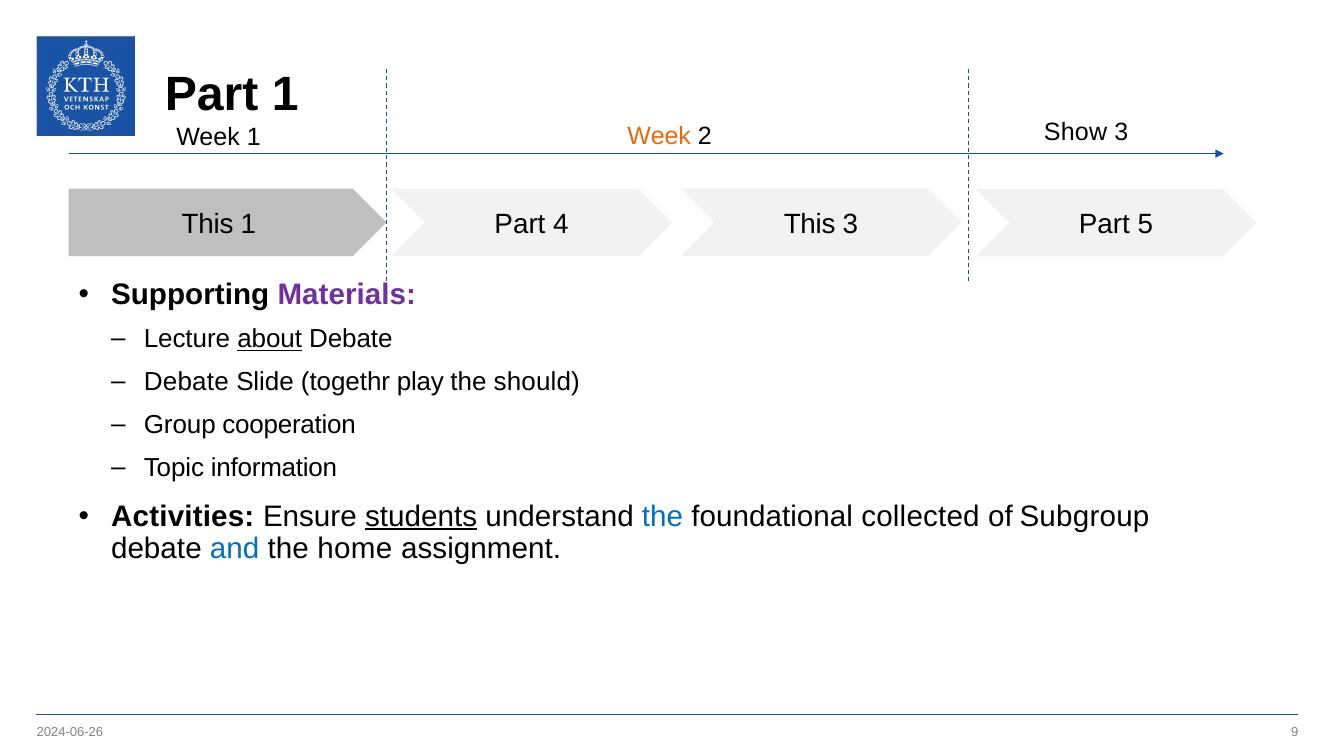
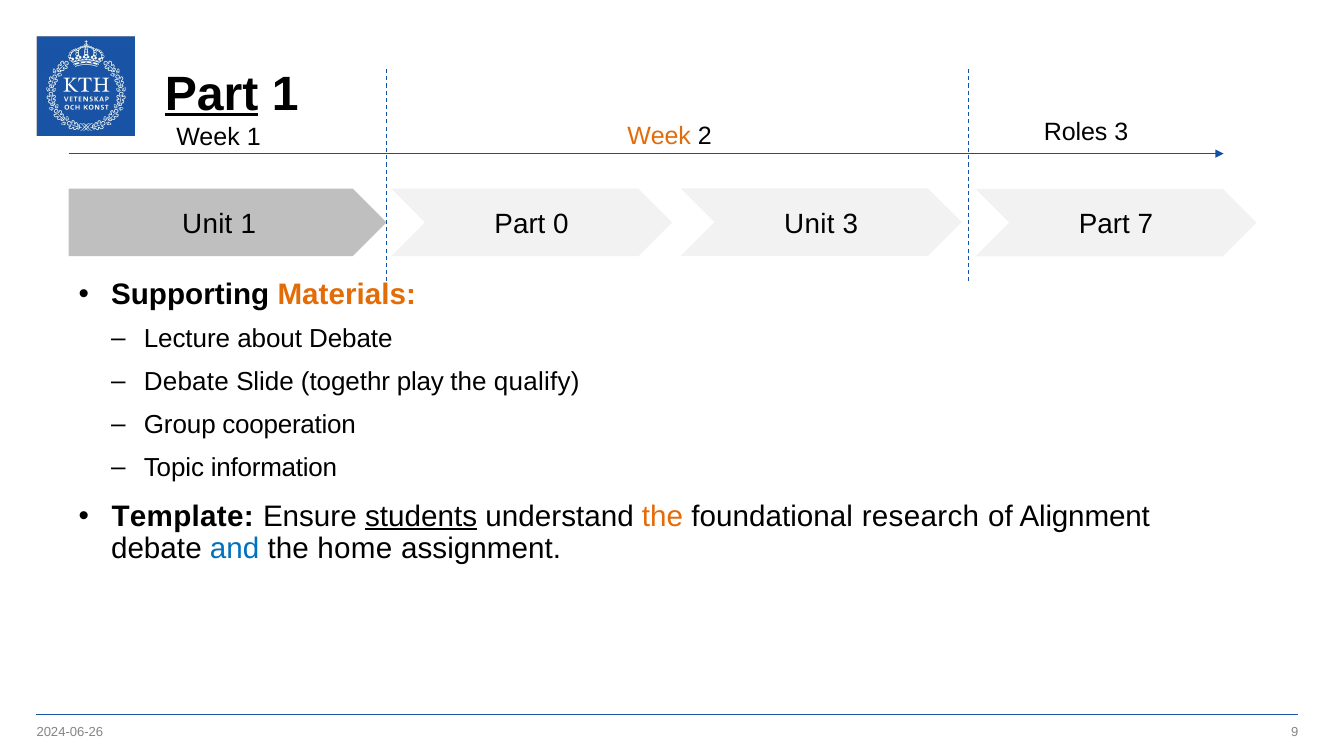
Part at (212, 94) underline: none -> present
Show: Show -> Roles
This at (810, 224): This -> Unit
5: 5 -> 7
This at (208, 224): This -> Unit
4: 4 -> 0
Materials colour: purple -> orange
about underline: present -> none
should: should -> qualify
Activities: Activities -> Template
the at (663, 517) colour: blue -> orange
collected: collected -> research
Subgroup: Subgroup -> Alignment
